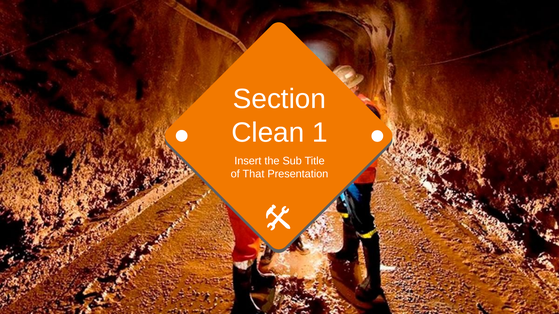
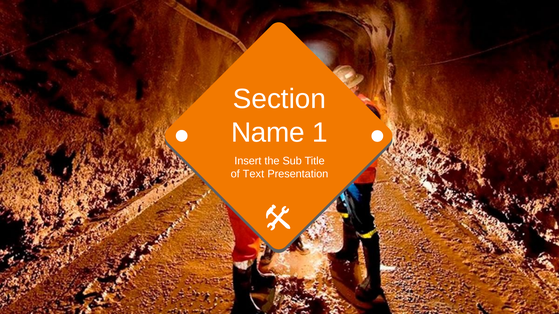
Clean: Clean -> Name
That: That -> Text
